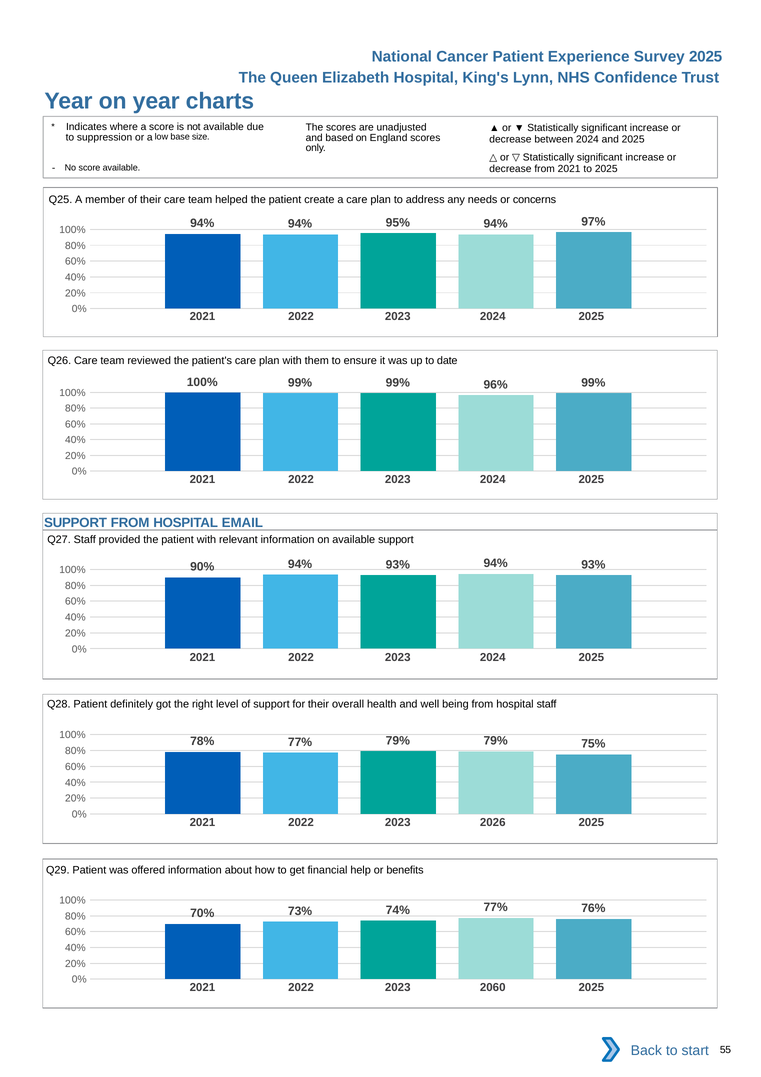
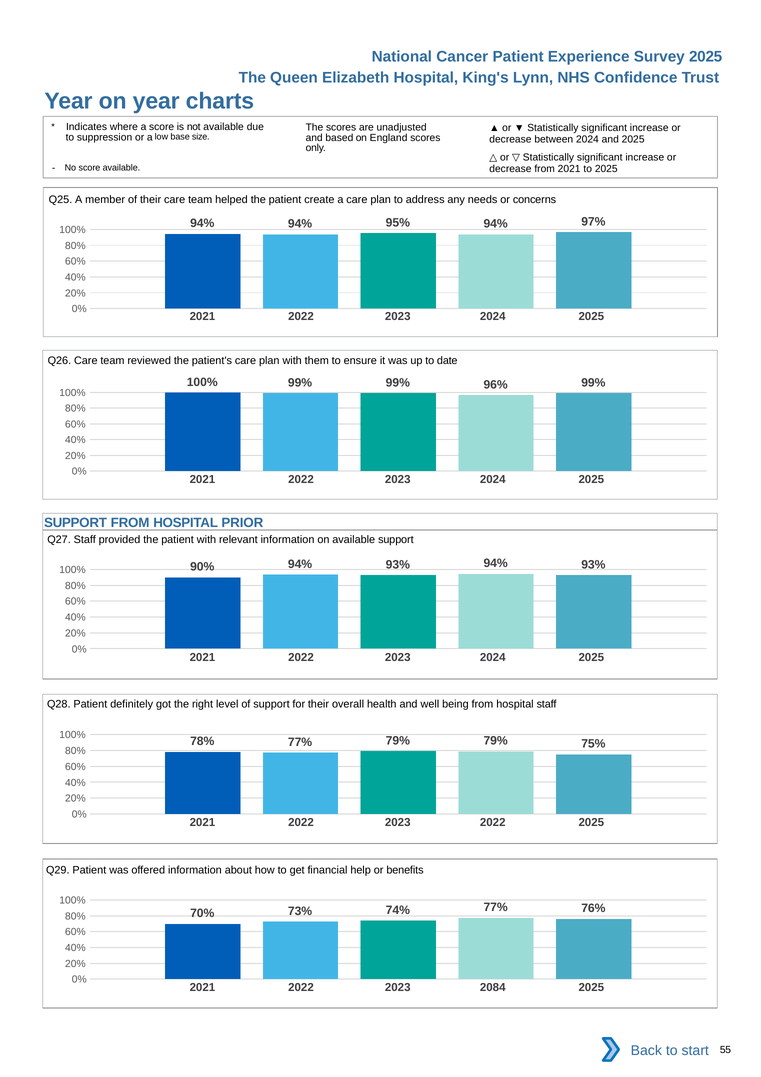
EMAIL: EMAIL -> PRIOR
2023 2026: 2026 -> 2022
2060: 2060 -> 2084
